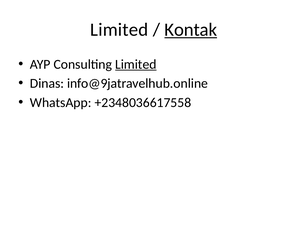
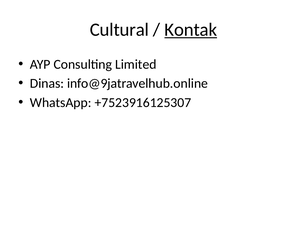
Limited at (119, 30): Limited -> Cultural
Limited at (136, 64) underline: present -> none
+2348036617558: +2348036617558 -> +7523916125307
